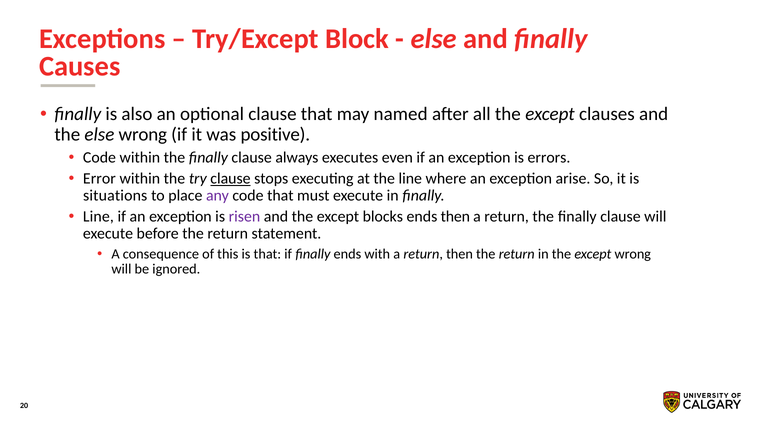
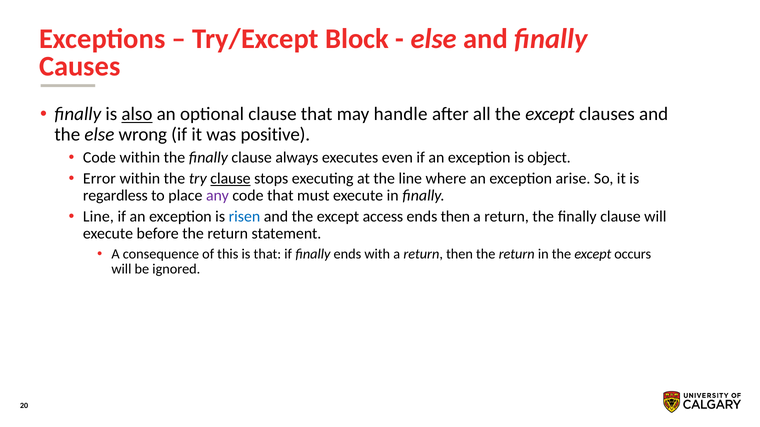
also underline: none -> present
named: named -> handle
errors: errors -> object
situations: situations -> regardless
risen colour: purple -> blue
blocks: blocks -> access
except wrong: wrong -> occurs
